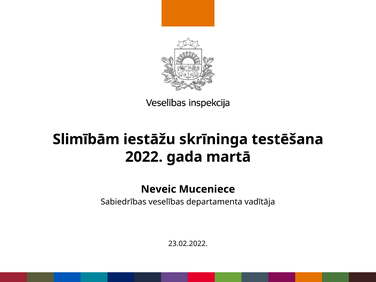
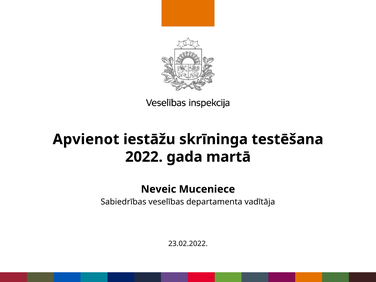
Slimībām: Slimībām -> Apvienot
